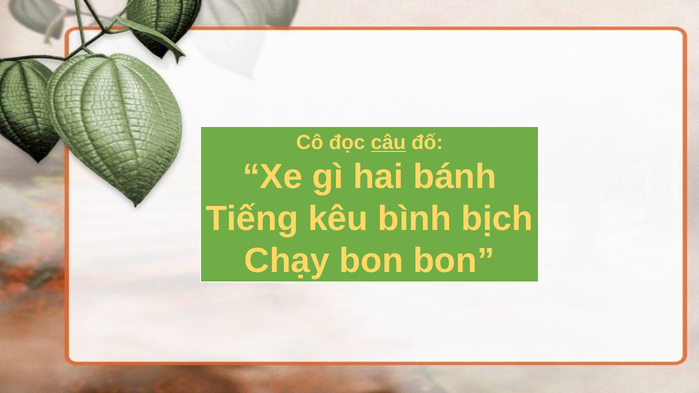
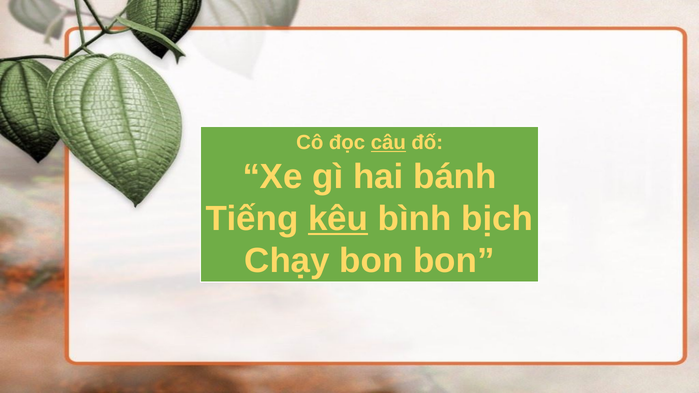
kêu underline: none -> present
